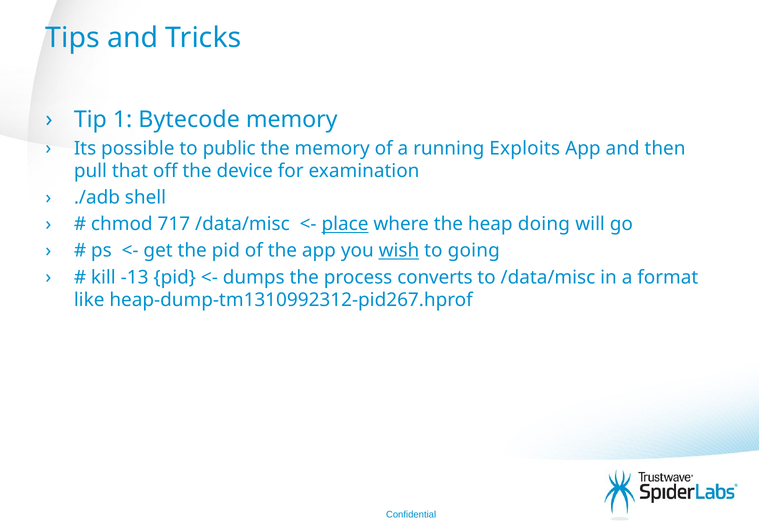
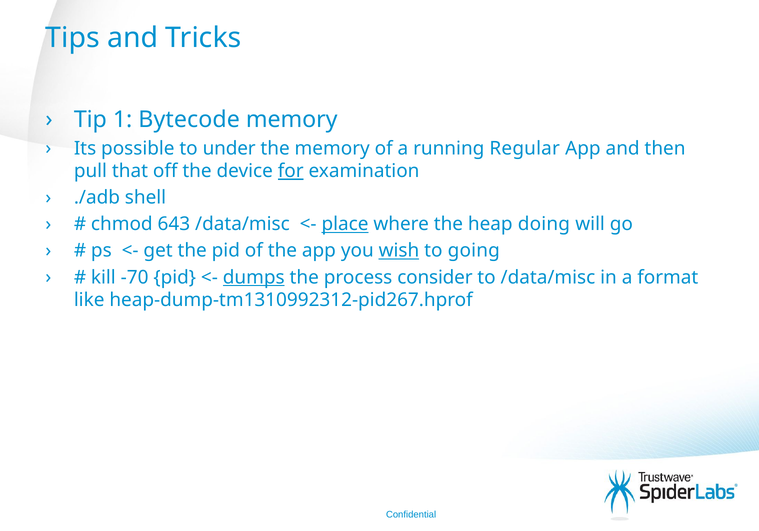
public: public -> under
Exploits: Exploits -> Regular
for underline: none -> present
717: 717 -> 643
-13: -13 -> -70
dumps underline: none -> present
converts: converts -> consider
